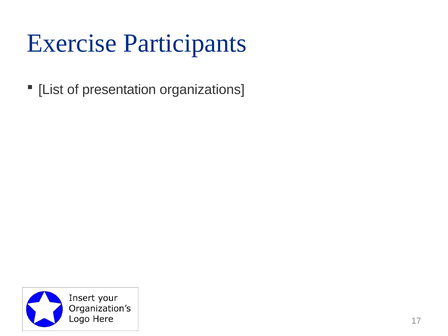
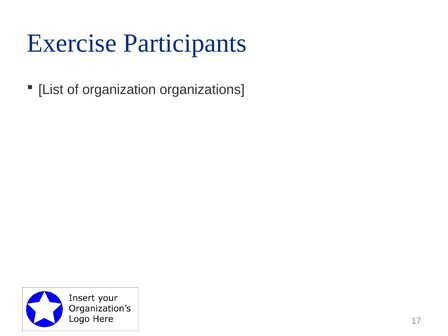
presentation: presentation -> organization
